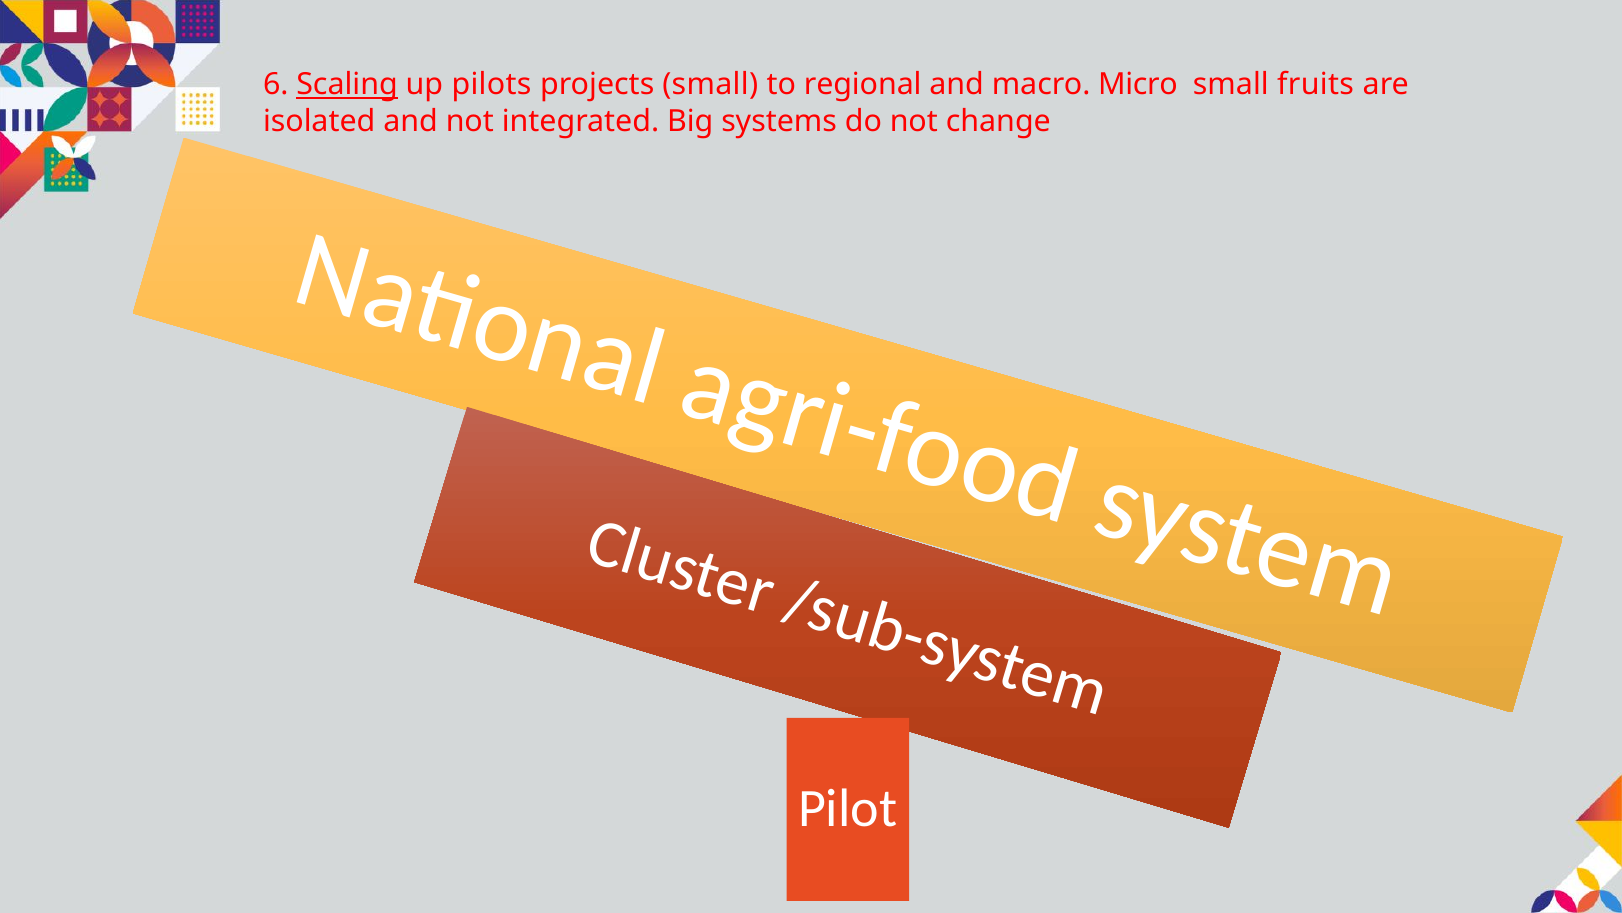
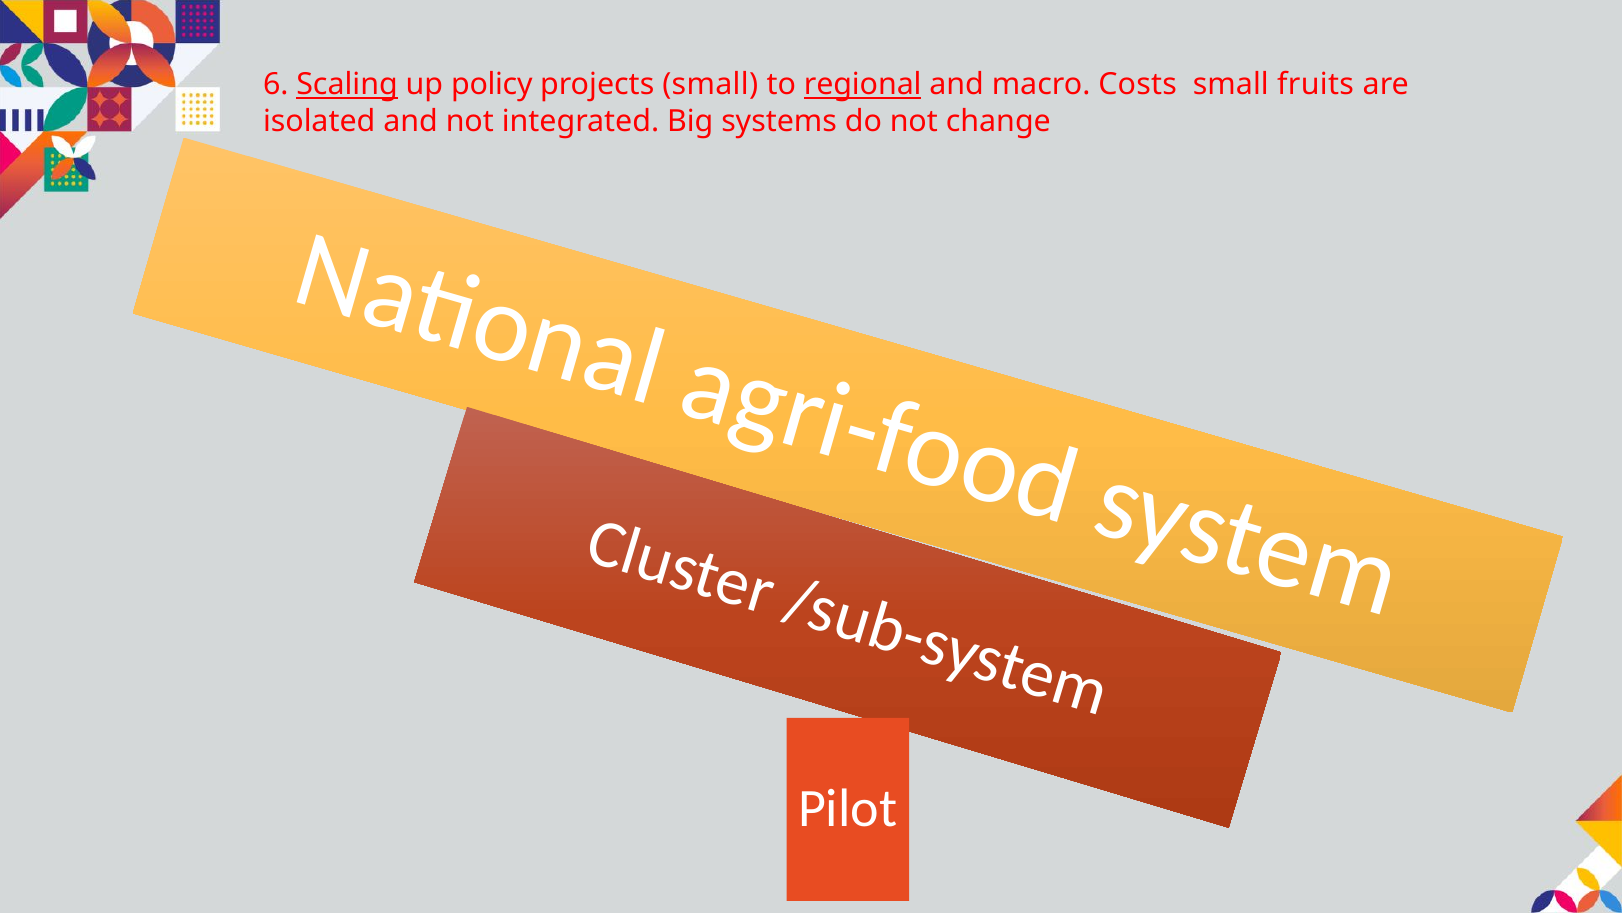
pilots: pilots -> policy
regional underline: none -> present
Micro: Micro -> Costs
